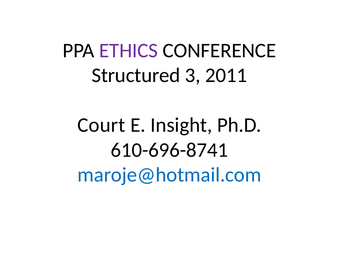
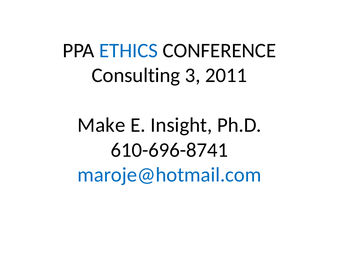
ETHICS colour: purple -> blue
Structured: Structured -> Consulting
Court: Court -> Make
